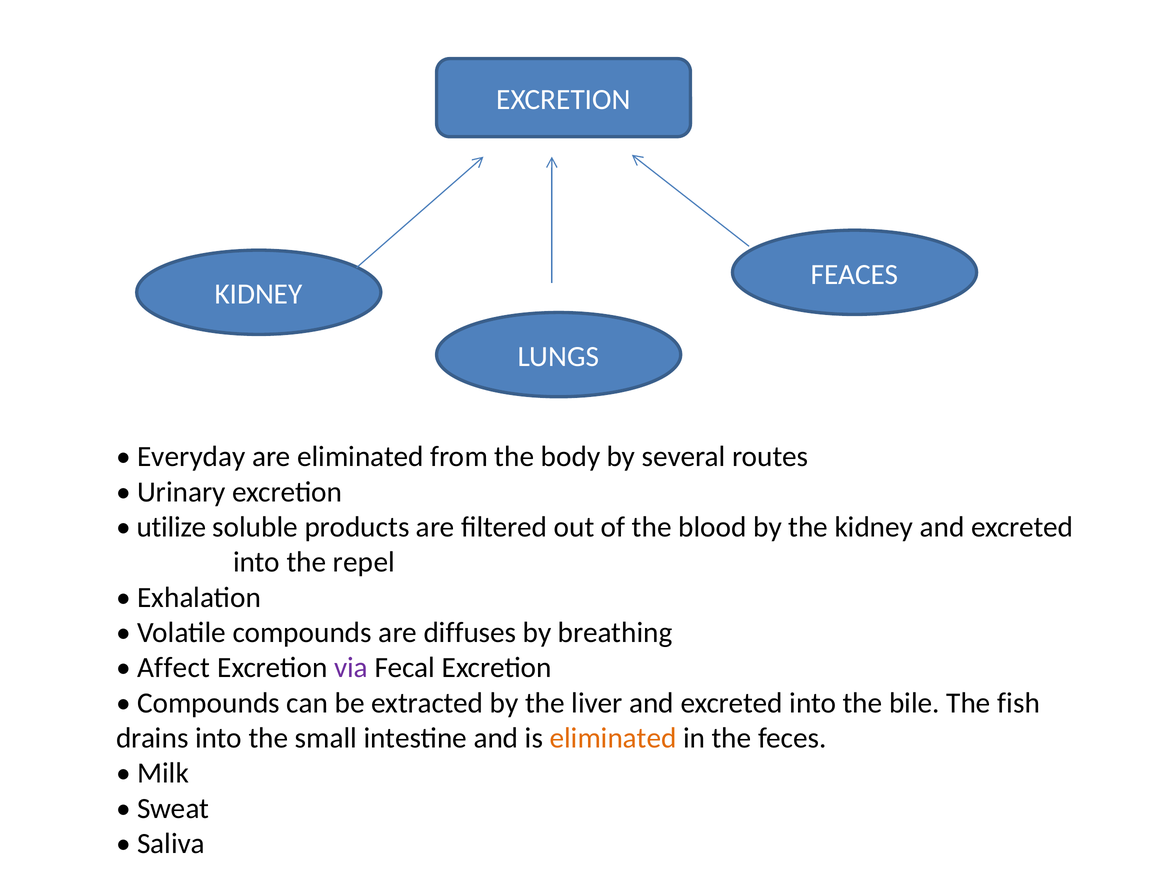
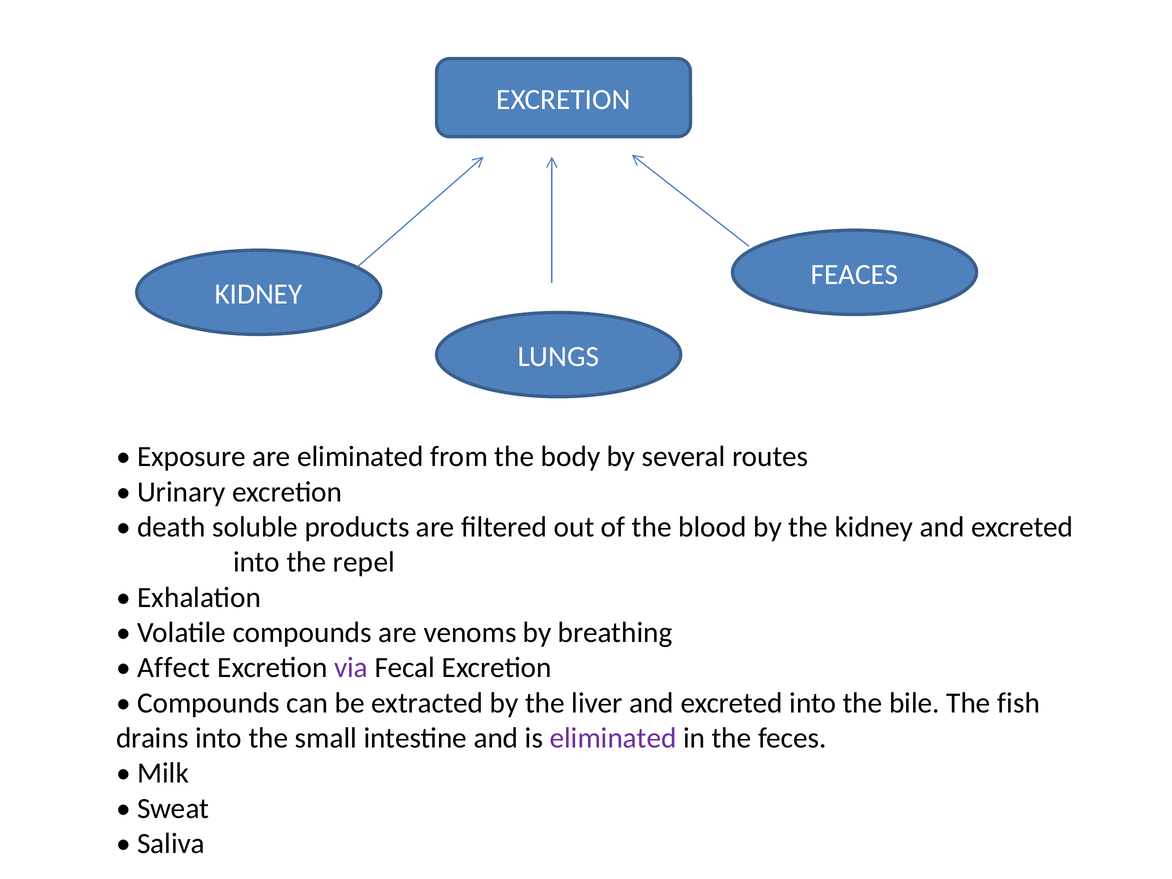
Everyday: Everyday -> Exposure
utilize: utilize -> death
diffuses: diffuses -> venoms
eliminated at (613, 738) colour: orange -> purple
